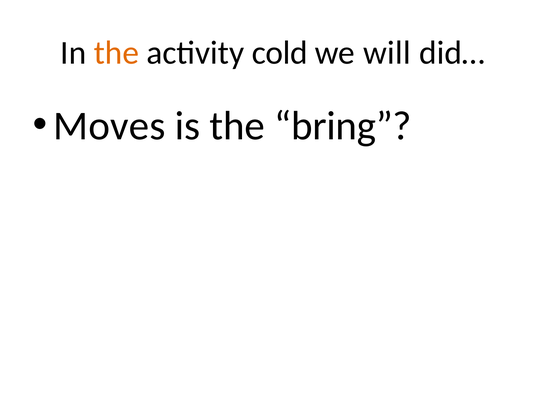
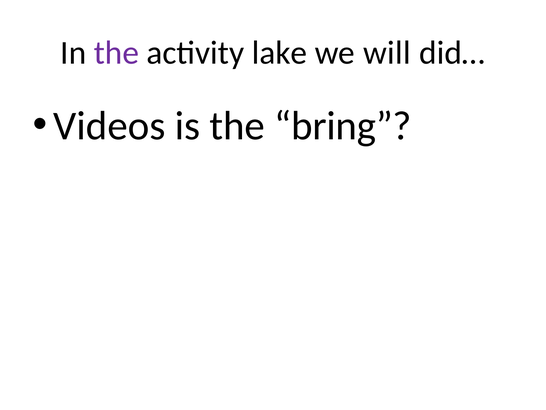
the at (116, 53) colour: orange -> purple
cold: cold -> lake
Moves: Moves -> Videos
